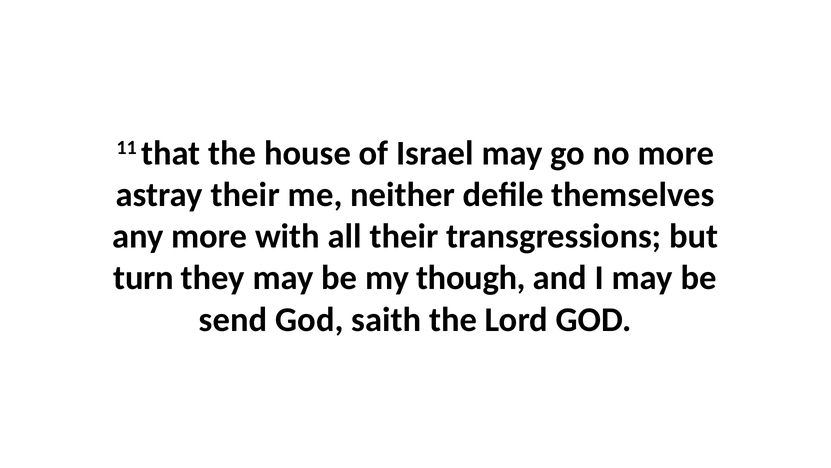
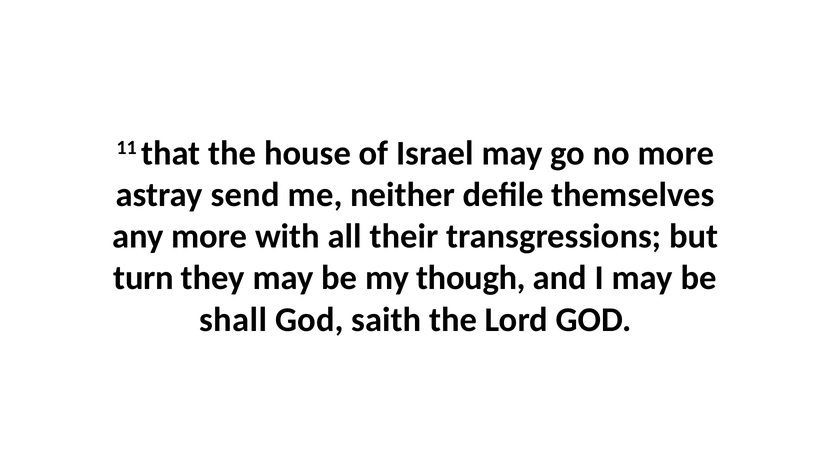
astray their: their -> send
send: send -> shall
